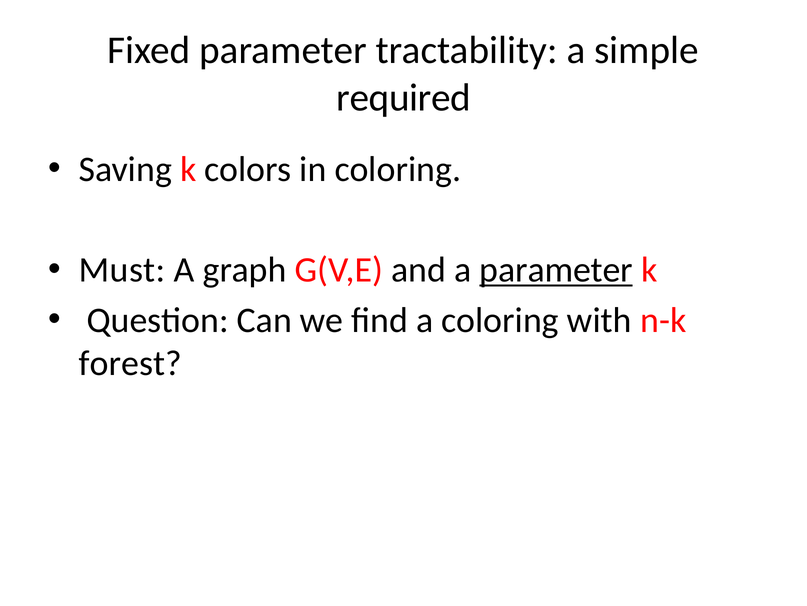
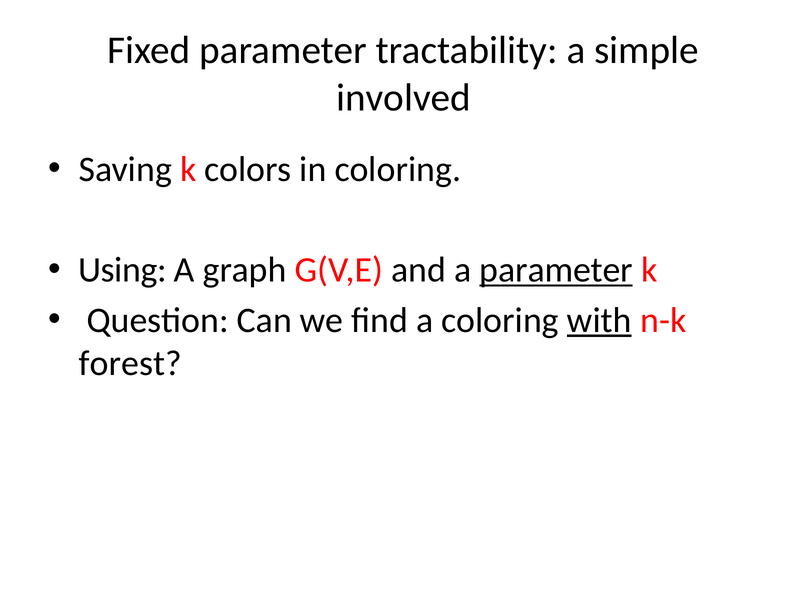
required: required -> involved
Must: Must -> Using
with underline: none -> present
